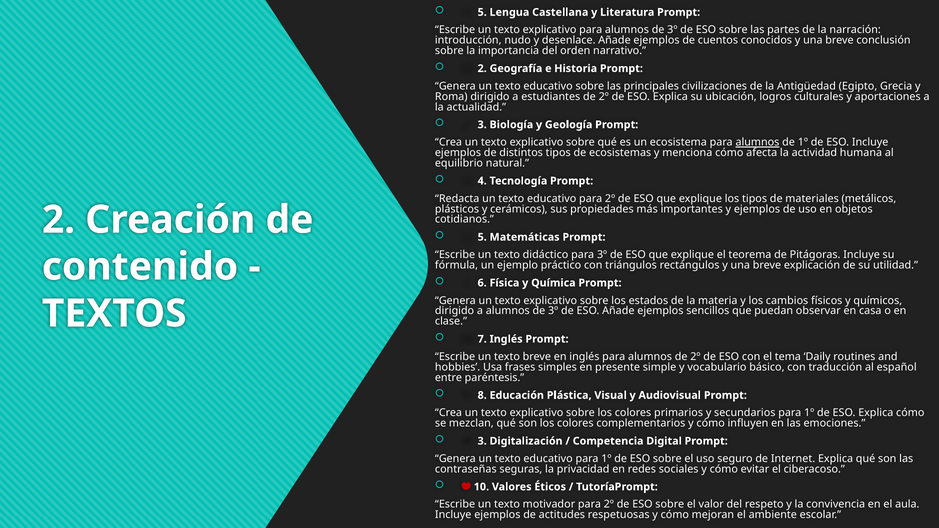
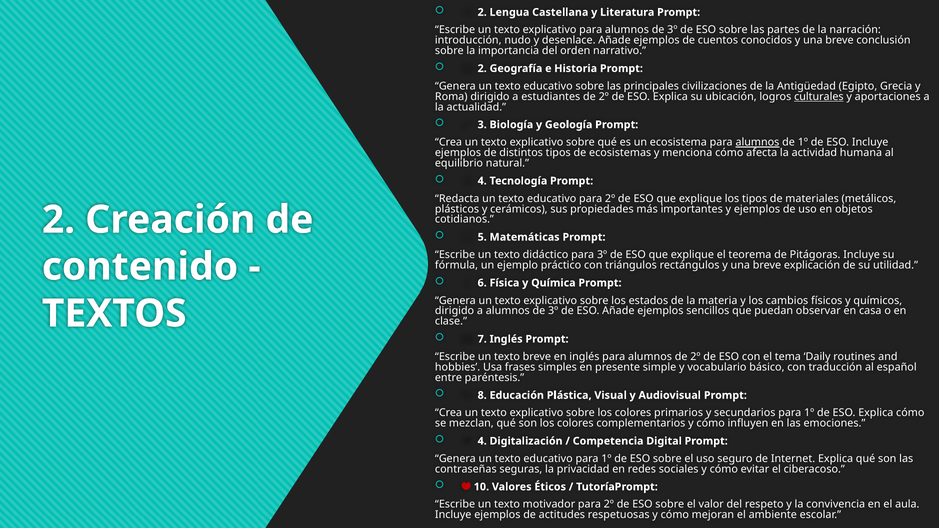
5 at (482, 12): 5 -> 2
culturales underline: none -> present
3 at (482, 441): 3 -> 4
